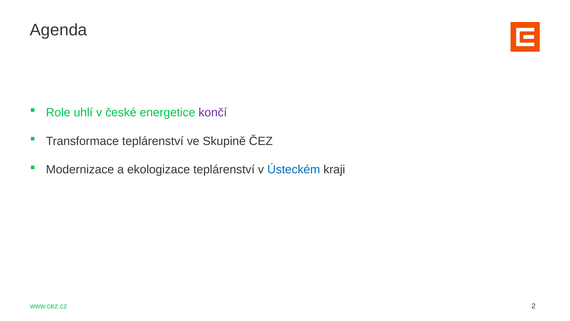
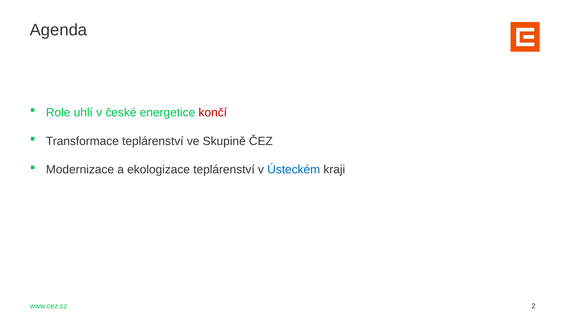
končí colour: purple -> red
